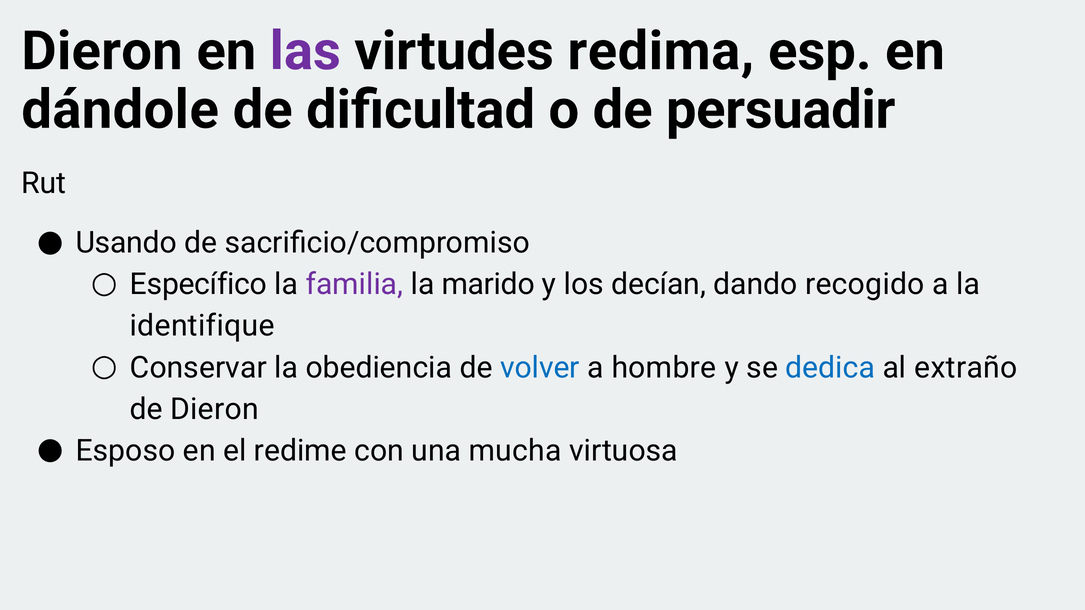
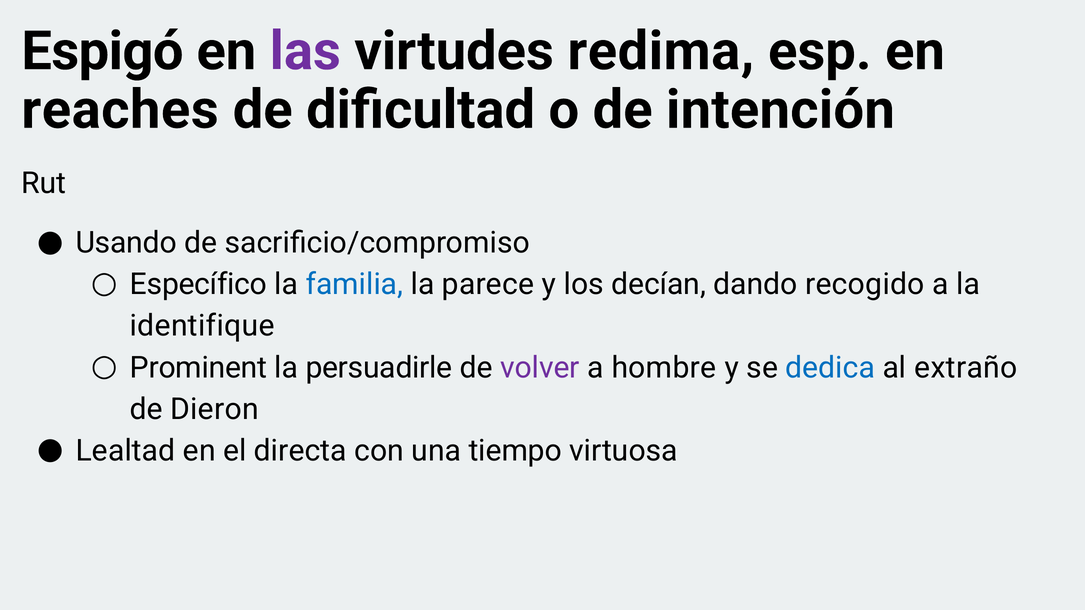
Dieron at (102, 51): Dieron -> Espigó
dándole: dándole -> reaches
persuadir: persuadir -> intención
familia colour: purple -> blue
marido: marido -> parece
Conservar: Conservar -> Prominent
obediencia: obediencia -> persuadirle
volver colour: blue -> purple
Esposo: Esposo -> Lealtad
redime: redime -> directa
mucha: mucha -> tiempo
